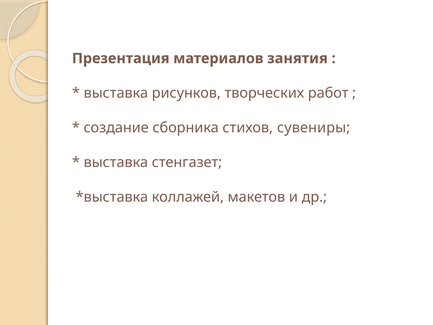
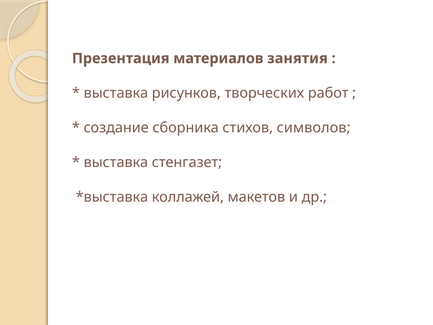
сувениры: сувениры -> символов
